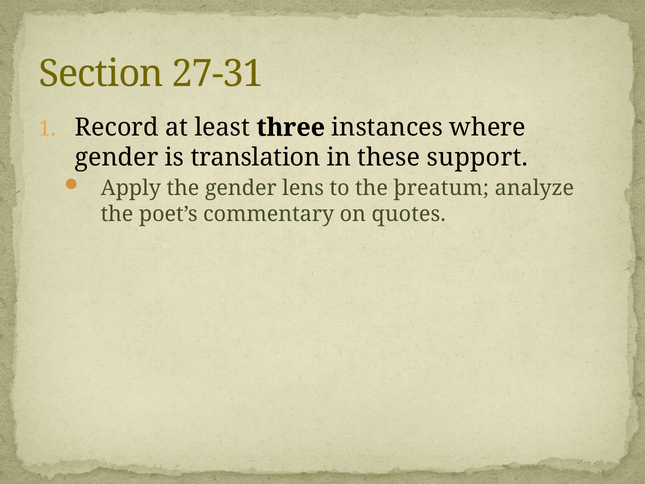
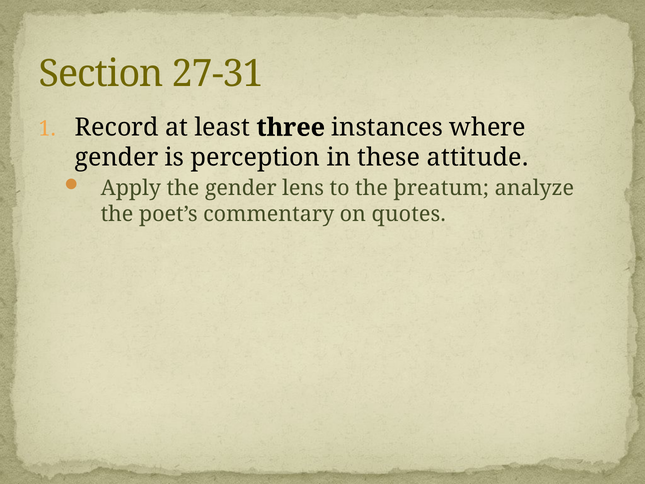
translation: translation -> perception
support: support -> attitude
